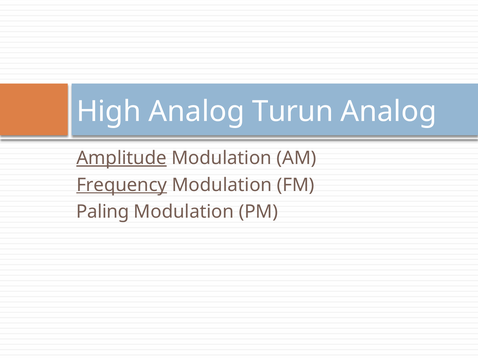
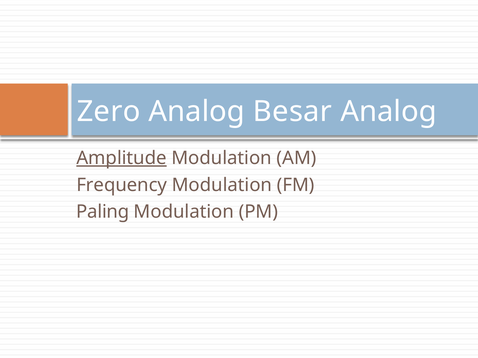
High: High -> Zero
Turun: Turun -> Besar
Frequency underline: present -> none
